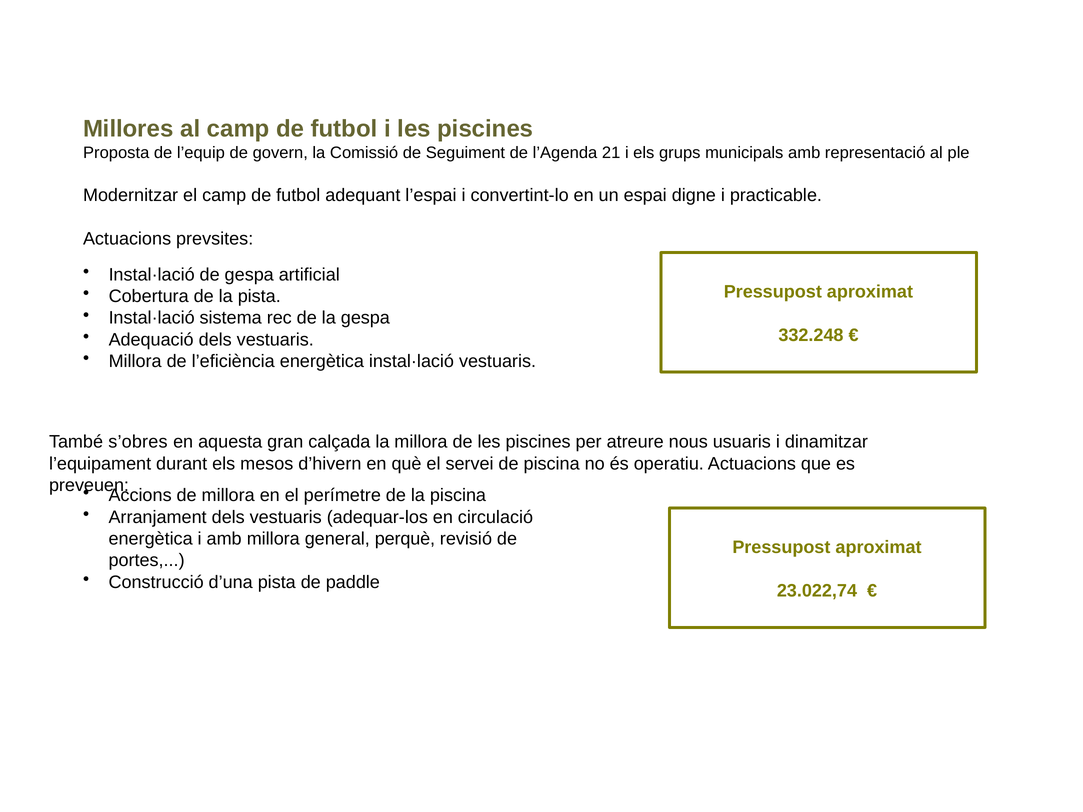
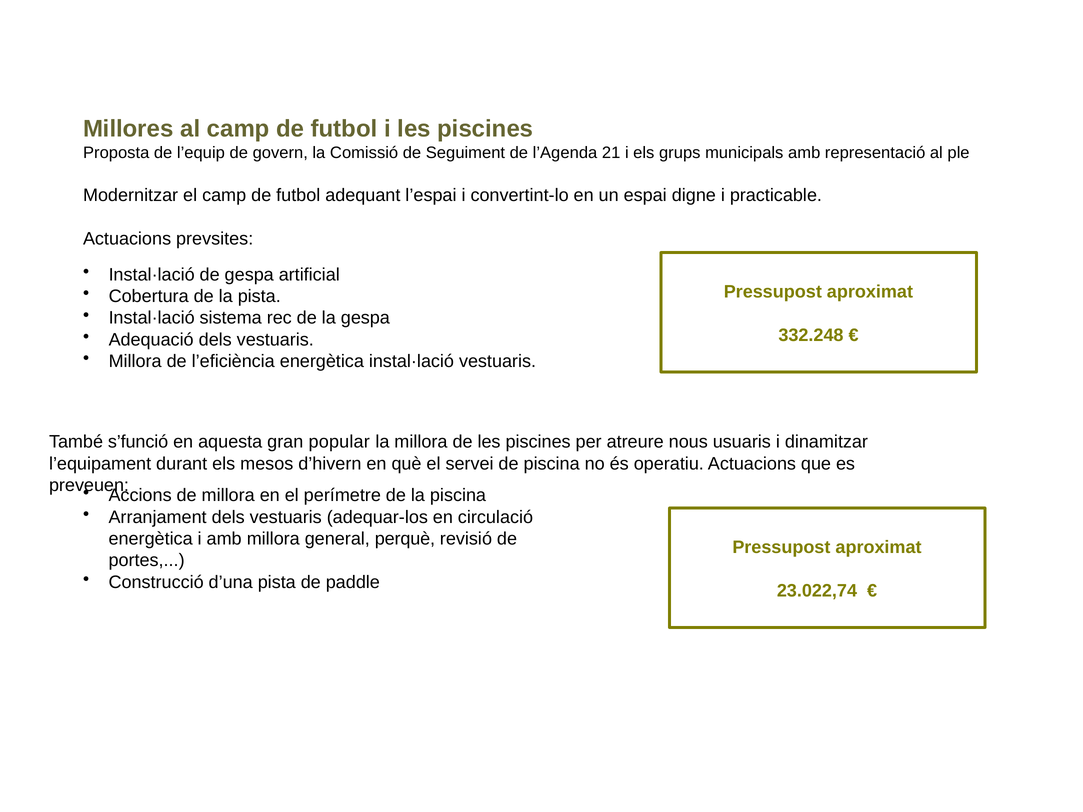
s’obres: s’obres -> s’funció
calçada: calçada -> popular
